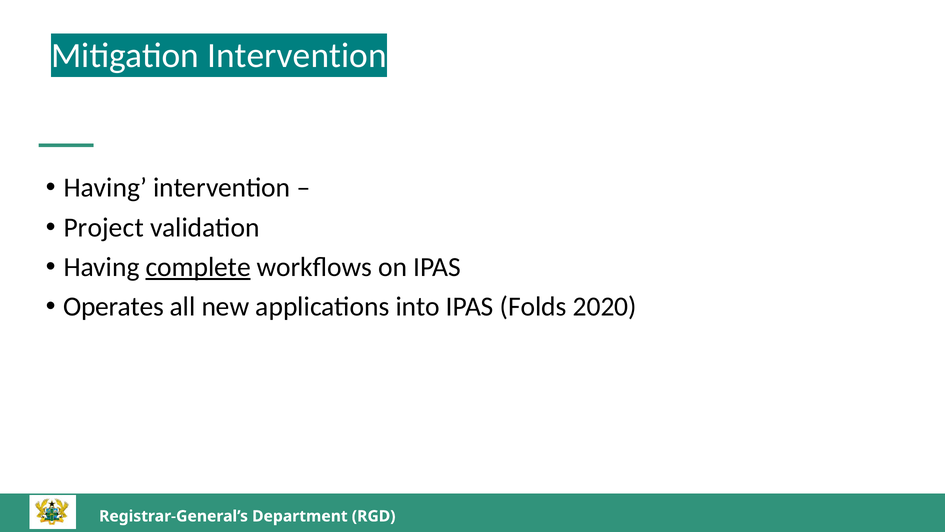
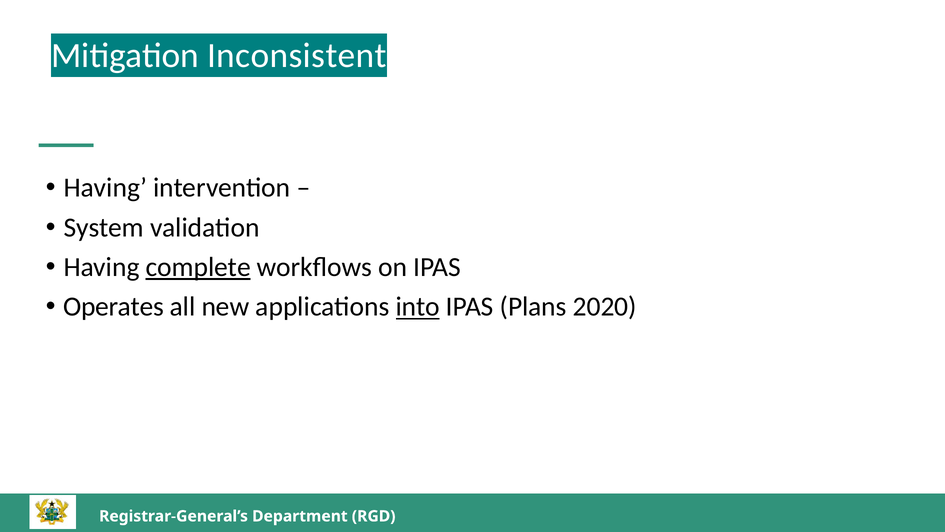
Mitigation Intervention: Intervention -> Inconsistent
Project: Project -> System
into underline: none -> present
Folds: Folds -> Plans
